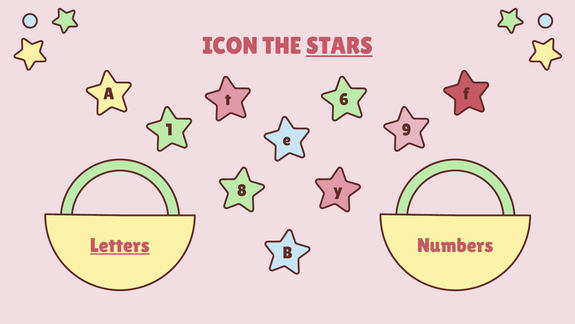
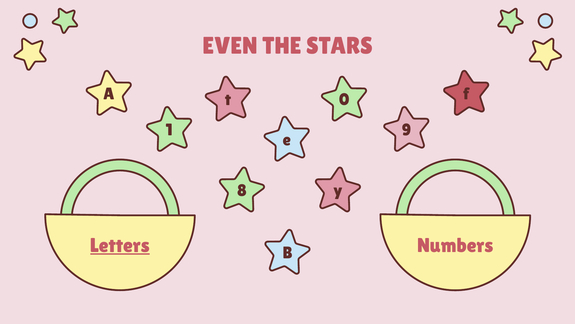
ICON: ICON -> EVEN
STARS underline: present -> none
6: 6 -> 0
